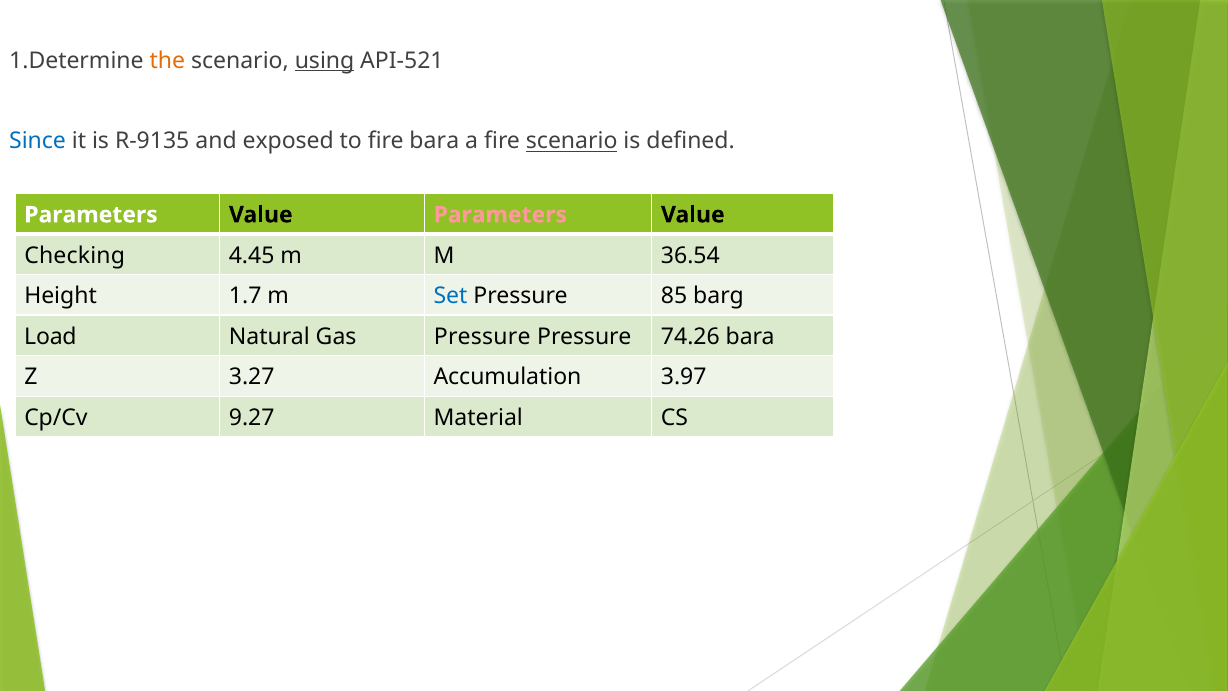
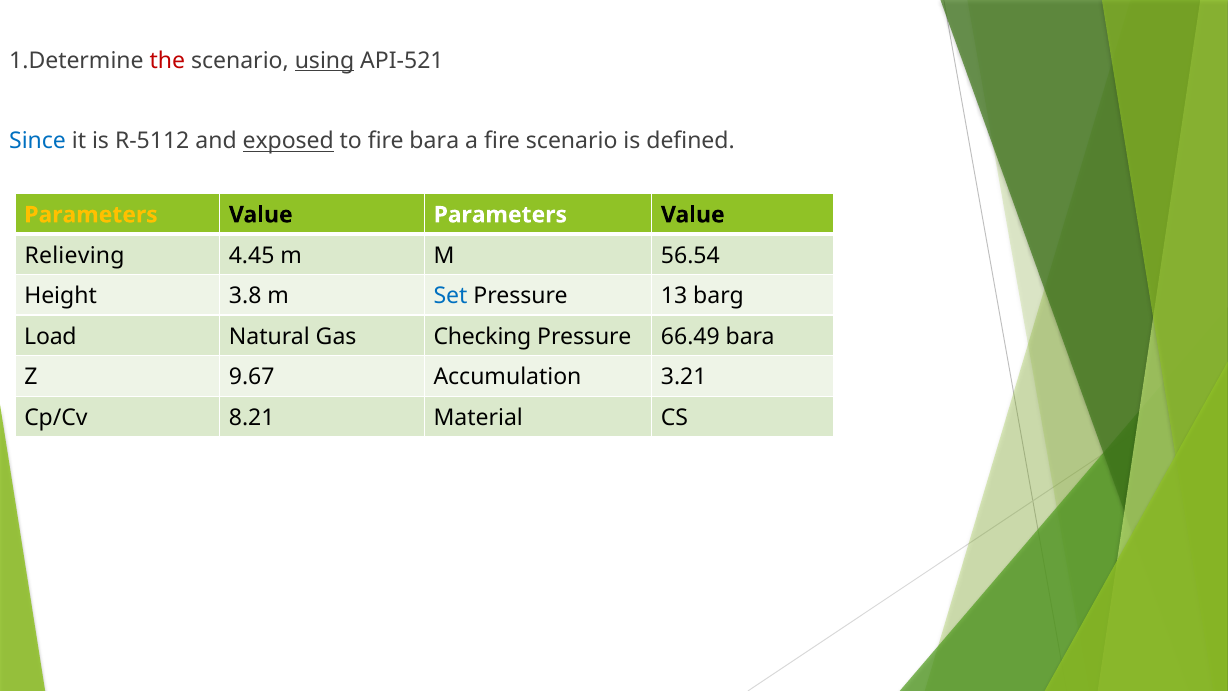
the colour: orange -> red
R-9135: R-9135 -> R-5112
exposed underline: none -> present
scenario at (572, 141) underline: present -> none
Parameters at (91, 215) colour: white -> yellow
Parameters at (500, 215) colour: pink -> white
Checking: Checking -> Relieving
36.54: 36.54 -> 56.54
1.7: 1.7 -> 3.8
85: 85 -> 13
Gas Pressure: Pressure -> Checking
74.26: 74.26 -> 66.49
3.27: 3.27 -> 9.67
3.97: 3.97 -> 3.21
9.27: 9.27 -> 8.21
